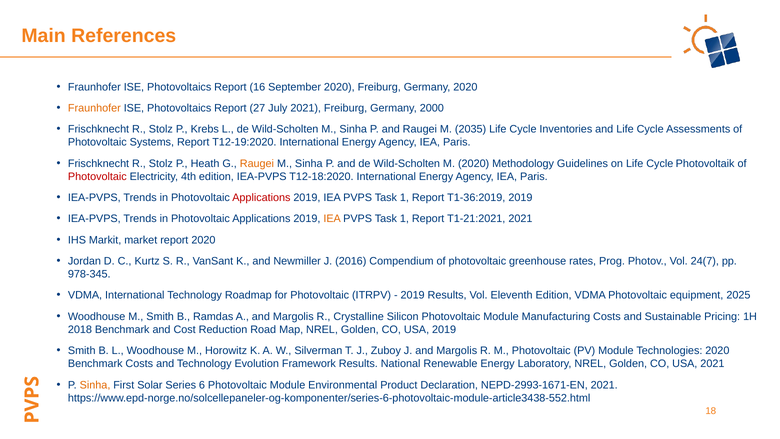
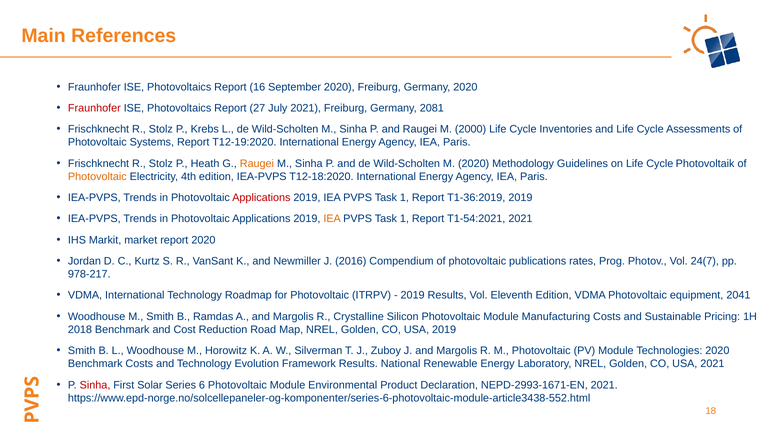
Fraunhofer at (94, 108) colour: orange -> red
2000: 2000 -> 2081
2035: 2035 -> 2000
Photovoltaic at (97, 176) colour: red -> orange
T1-21:2021: T1-21:2021 -> T1-54:2021
greenhouse: greenhouse -> publications
978-345: 978-345 -> 978-217
2025: 2025 -> 2041
Sinha at (95, 385) colour: orange -> red
